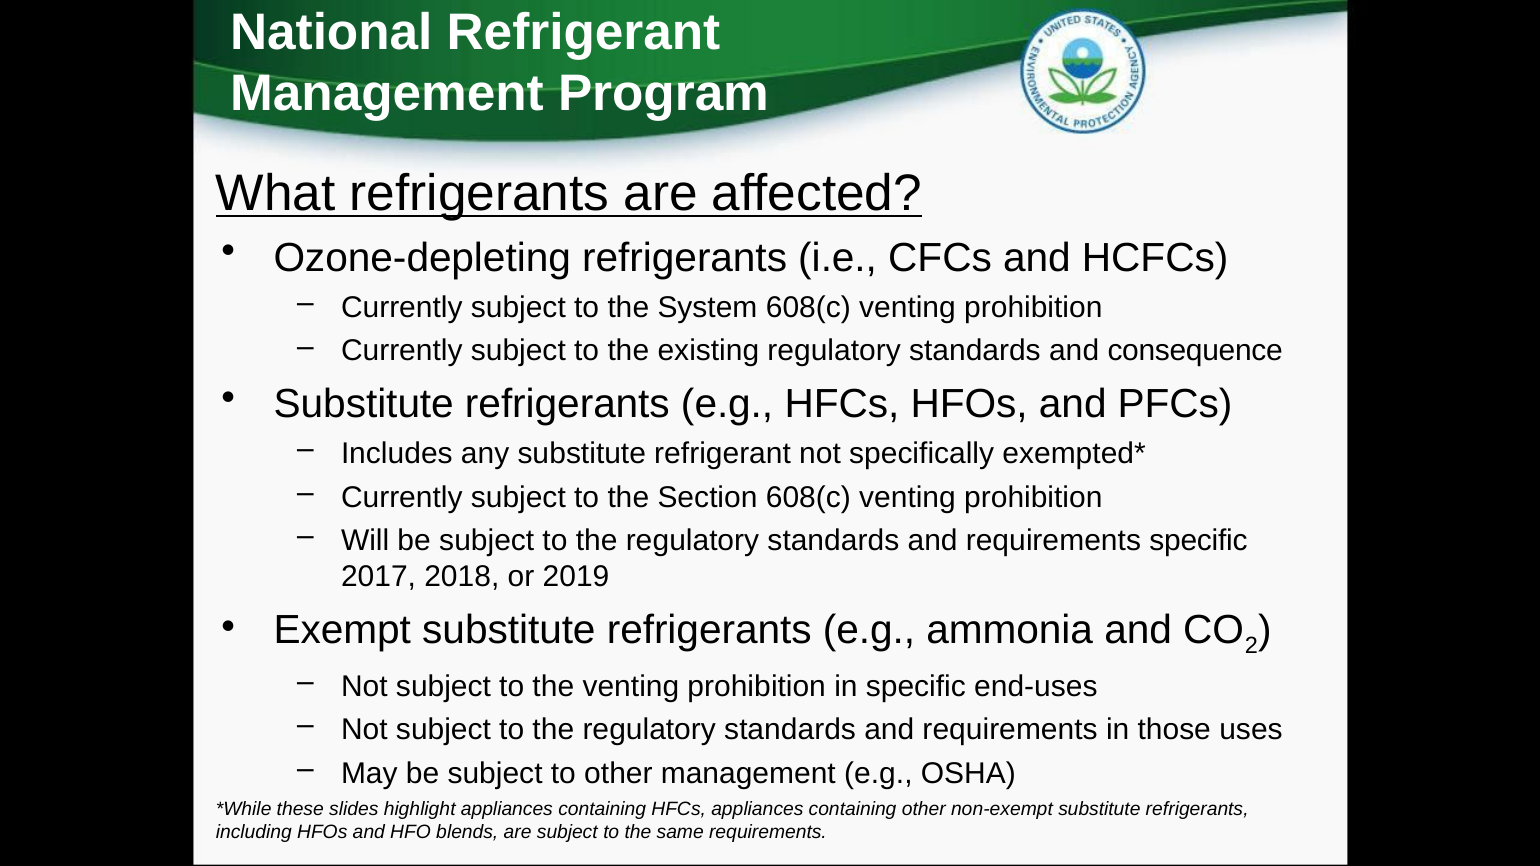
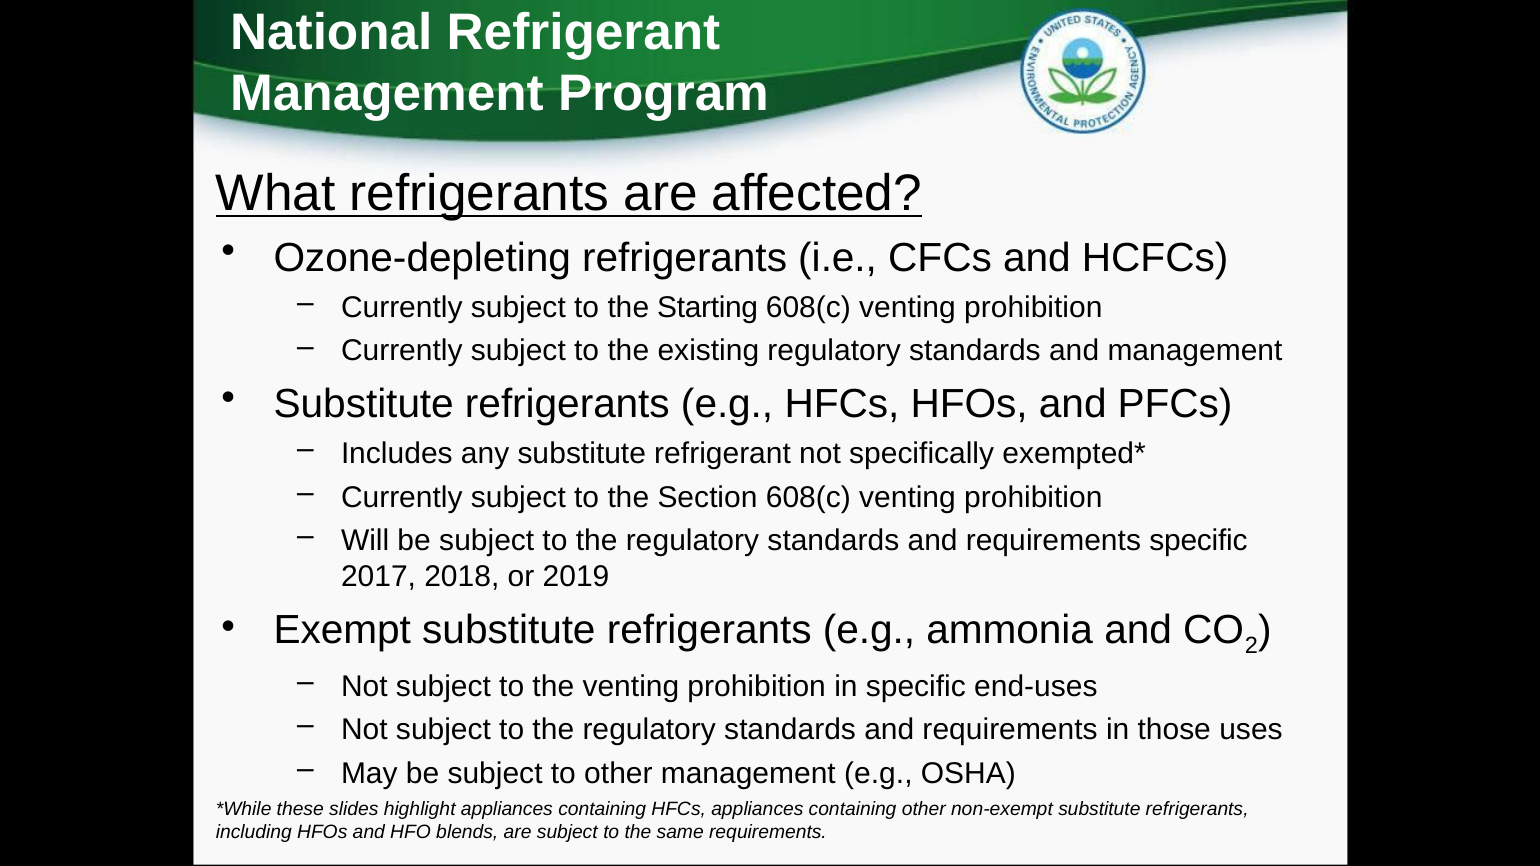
System: System -> Starting
and consequence: consequence -> management
